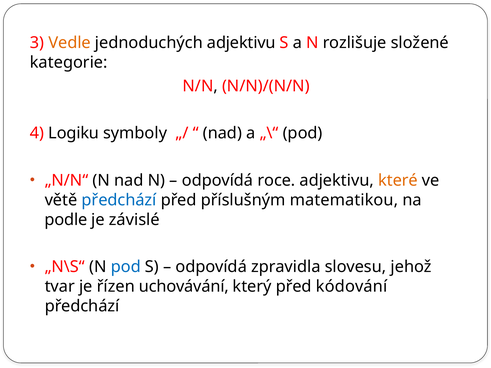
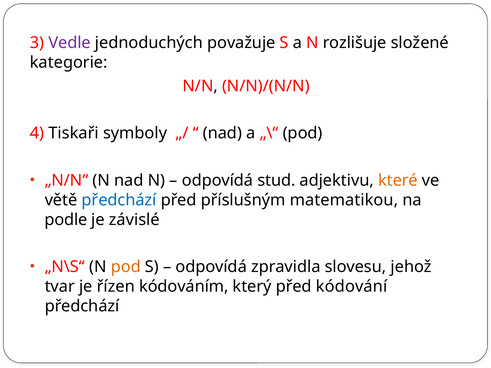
Vedle colour: orange -> purple
jednoduchých adjektivu: adjektivu -> považuje
Logiku: Logiku -> Tiskaři
roce: roce -> stud
pod at (126, 267) colour: blue -> orange
uchovávání: uchovávání -> kódováním
